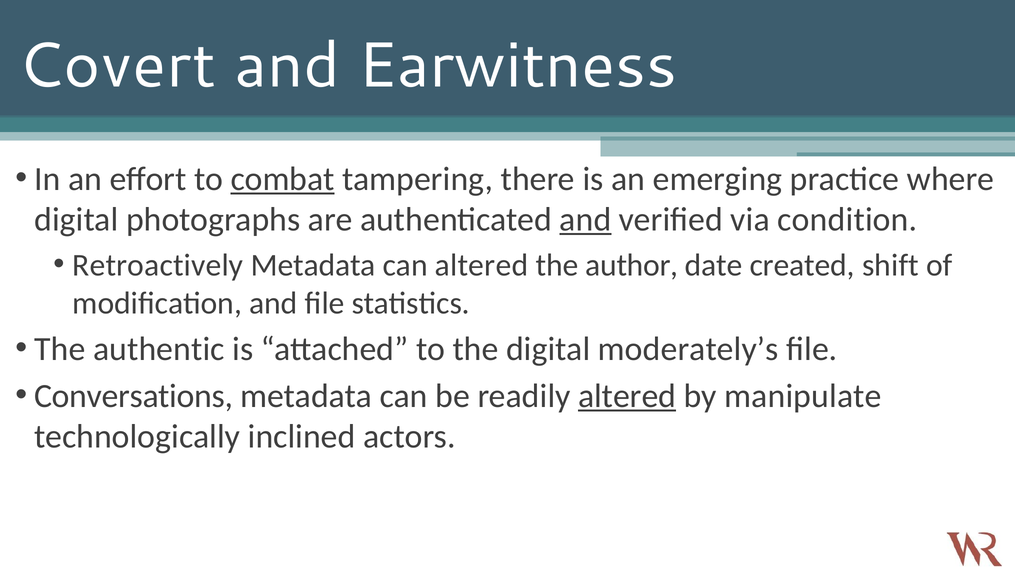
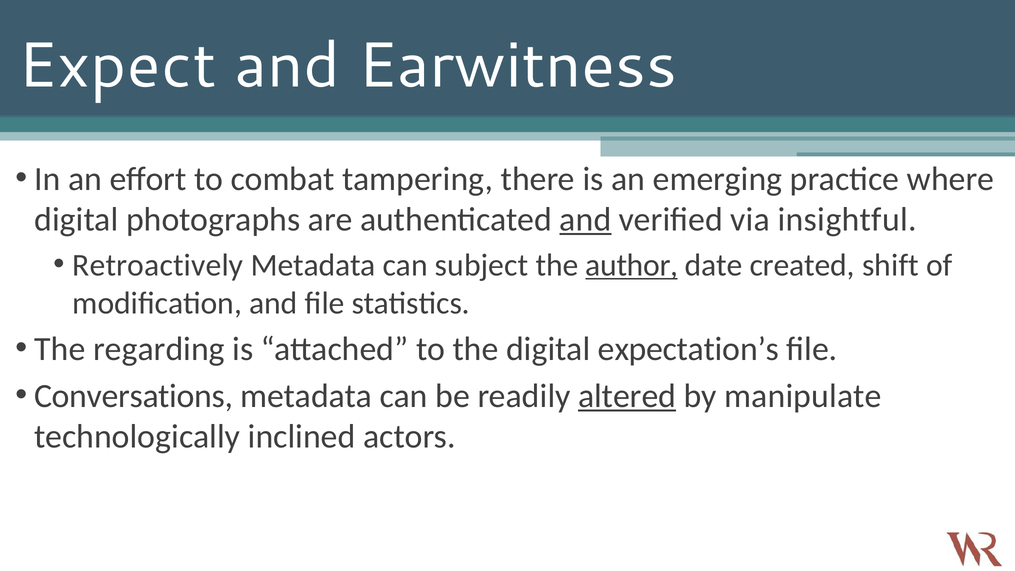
Covert: Covert -> Expect
combat underline: present -> none
condition: condition -> insightful
can altered: altered -> subject
author underline: none -> present
authentic: authentic -> regarding
moderately’s: moderately’s -> expectation’s
